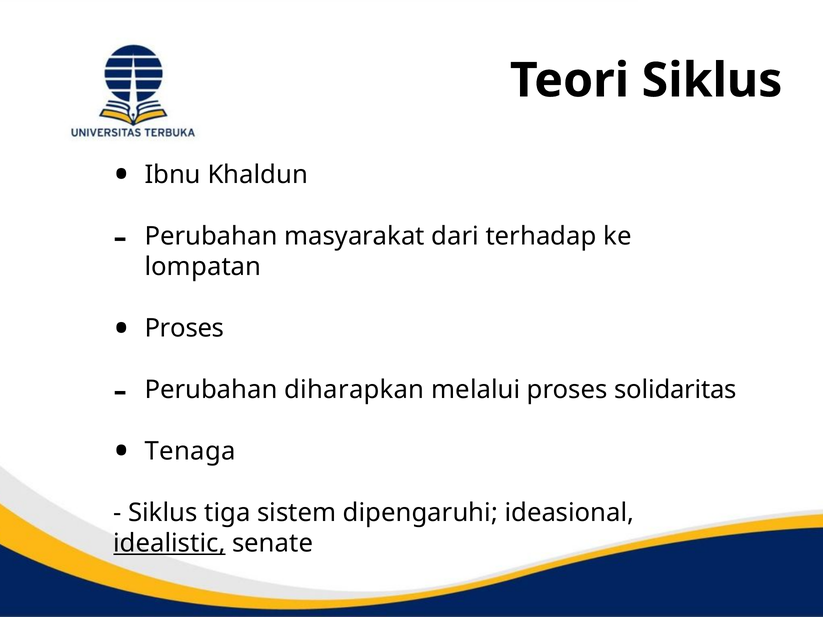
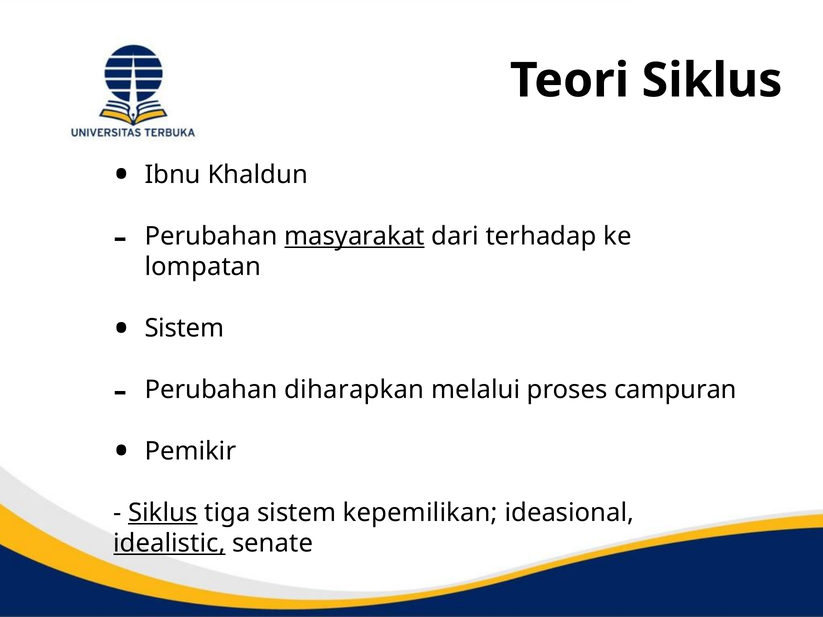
masyarakat underline: none -> present
Proses at (184, 328): Proses -> Sistem
solidaritas: solidaritas -> campuran
Tenaga: Tenaga -> Pemikir
Siklus at (163, 513) underline: none -> present
dipengaruhi: dipengaruhi -> kepemilikan
